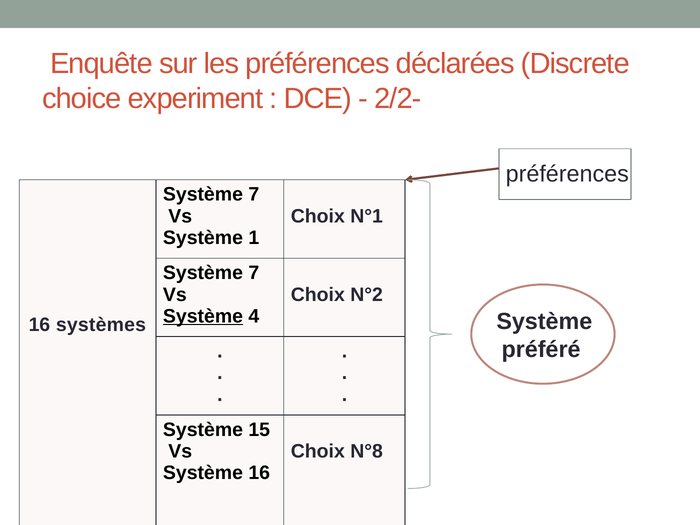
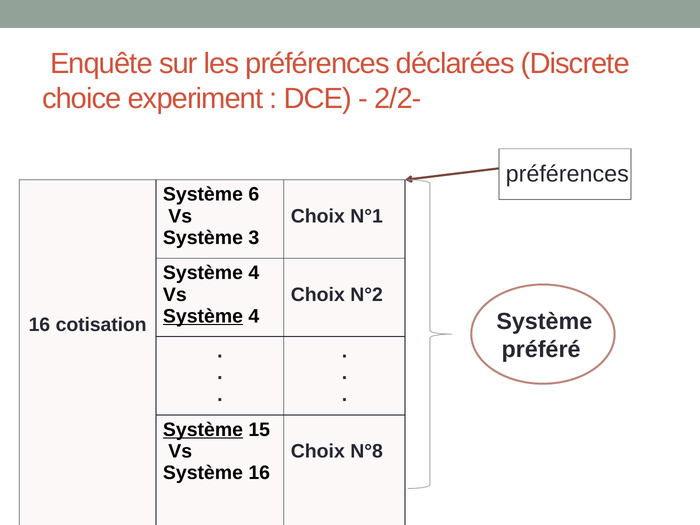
7 at (254, 195): 7 -> 6
1: 1 -> 3
7 at (254, 273): 7 -> 4
systèmes: systèmes -> cotisation
Système at (203, 430) underline: none -> present
